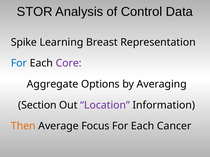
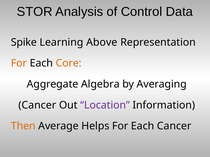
Breast: Breast -> Above
For at (19, 63) colour: blue -> orange
Core colour: purple -> orange
Options: Options -> Algebra
Section at (37, 105): Section -> Cancer
Focus: Focus -> Helps
